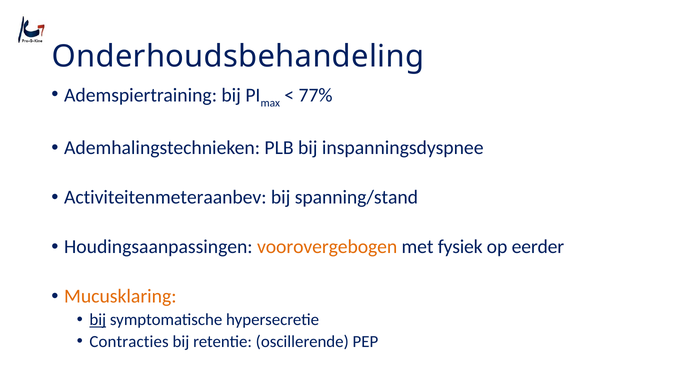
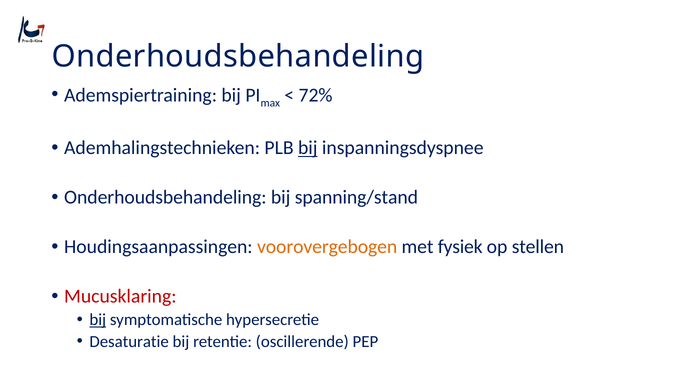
77%: 77% -> 72%
bij at (308, 148) underline: none -> present
Activiteitenmeteraanbev at (165, 197): Activiteitenmeteraanbev -> Onderhoudsbehandeling
eerder: eerder -> stellen
Mucusklaring colour: orange -> red
Contracties: Contracties -> Desaturatie
